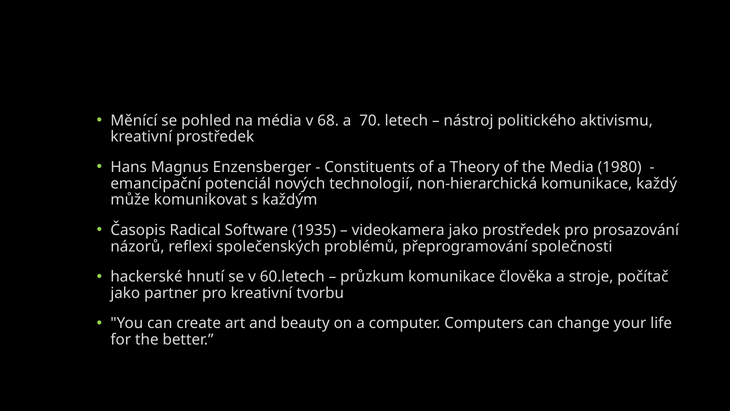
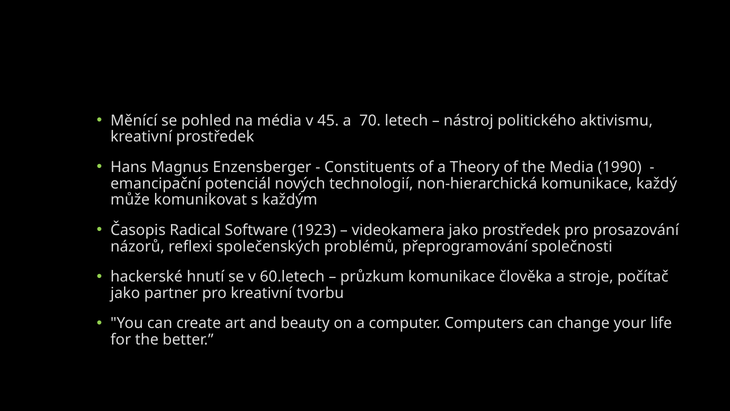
68: 68 -> 45
1980: 1980 -> 1990
1935: 1935 -> 1923
